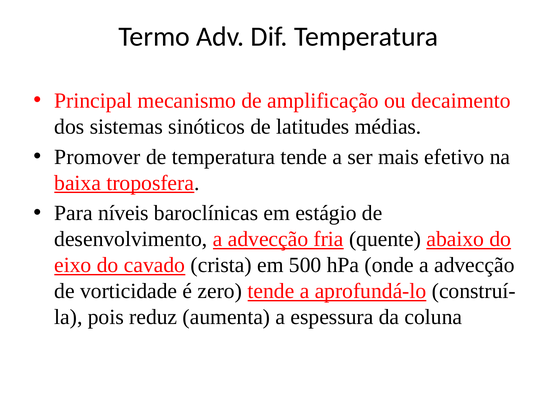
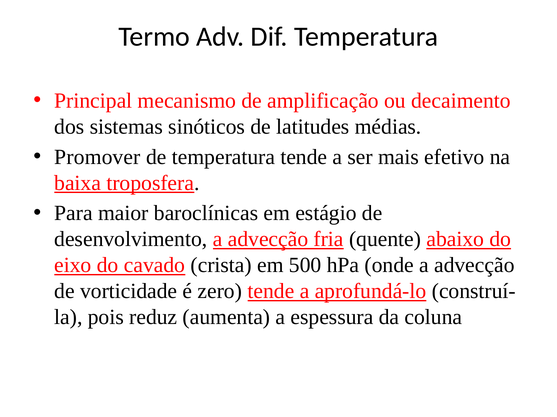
níveis: níveis -> maior
